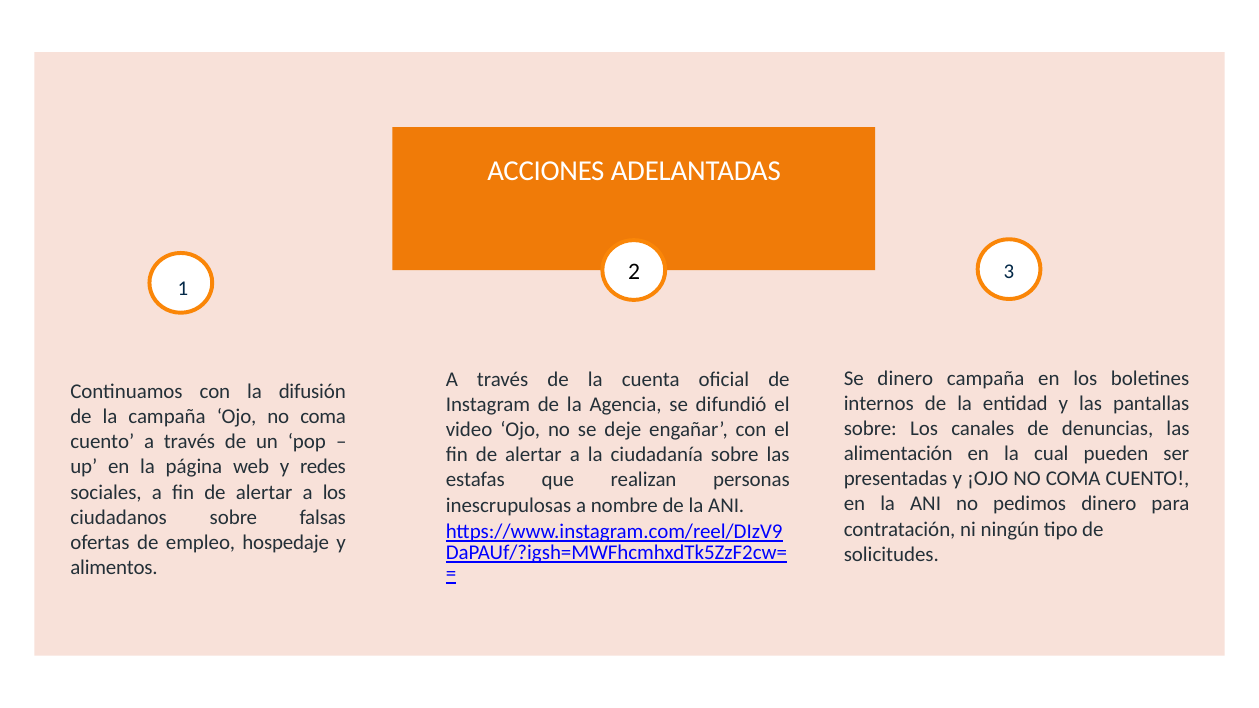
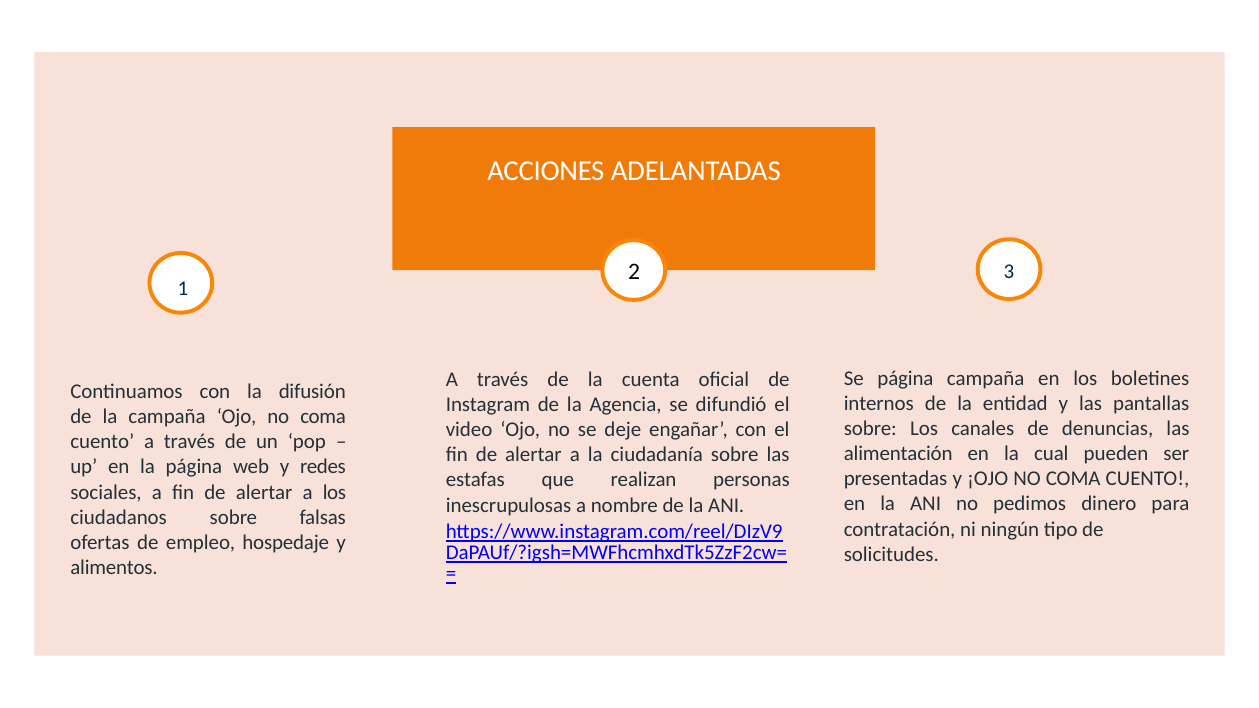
Se dinero: dinero -> página
